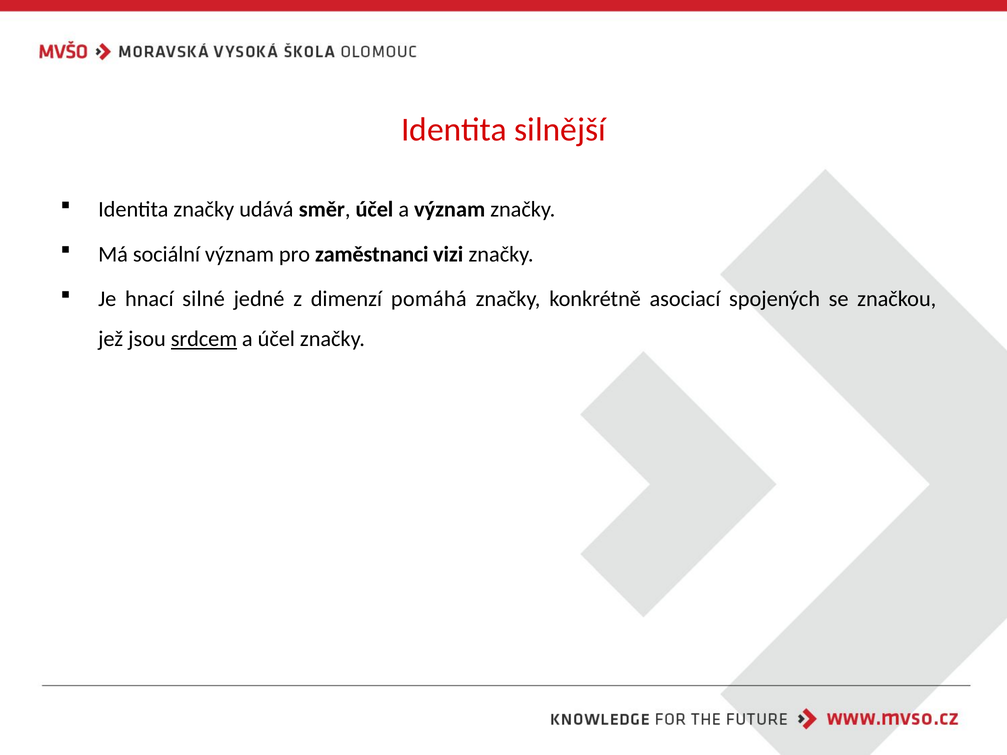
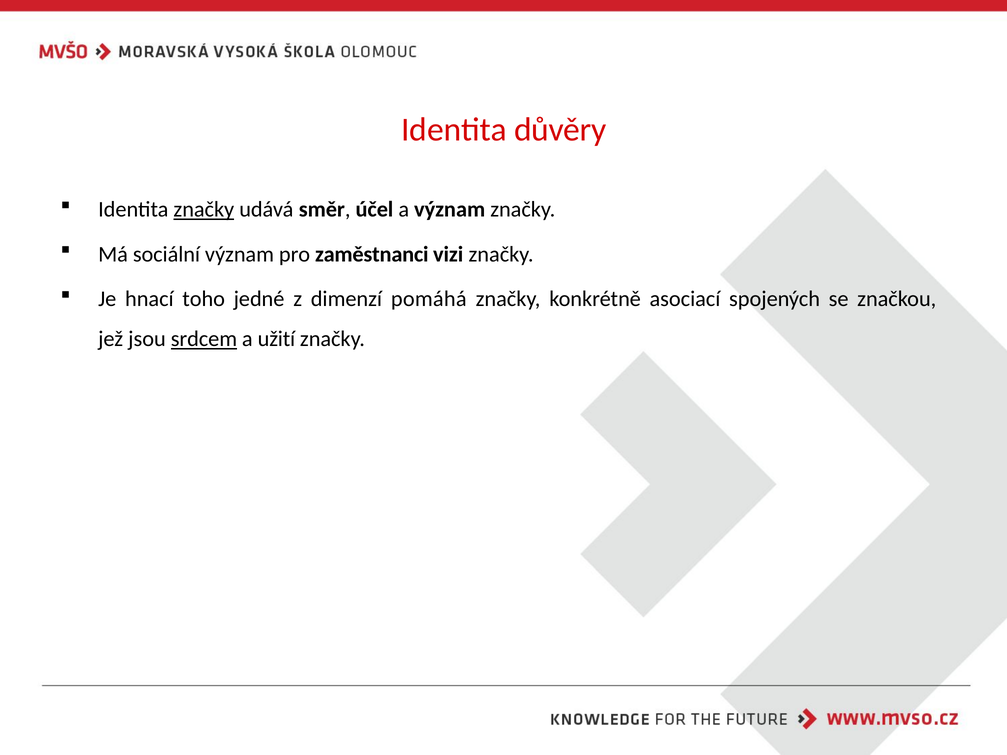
silnější: silnější -> důvěry
značky at (204, 210) underline: none -> present
silné: silné -> toho
a účel: účel -> užití
